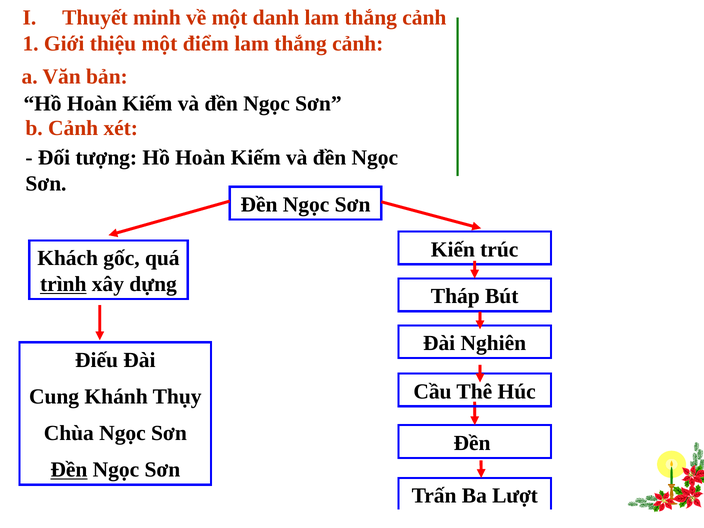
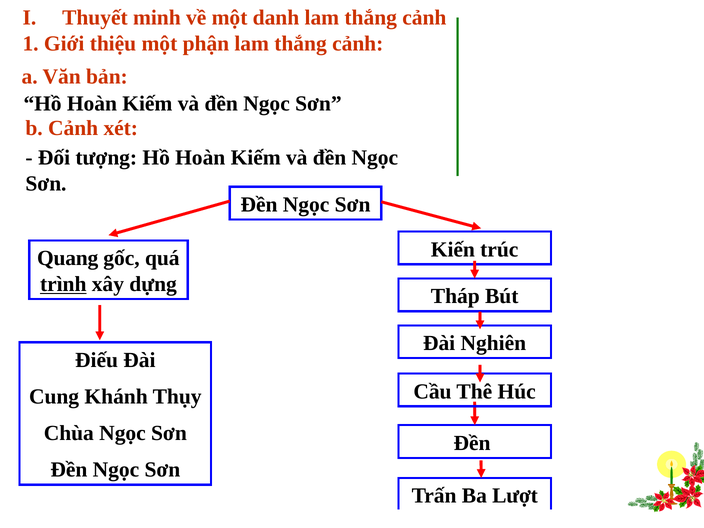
điểm: điểm -> phận
Khách: Khách -> Quang
Đền at (69, 470) underline: present -> none
